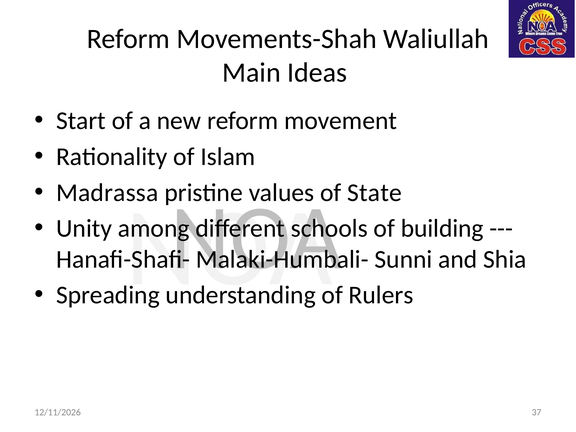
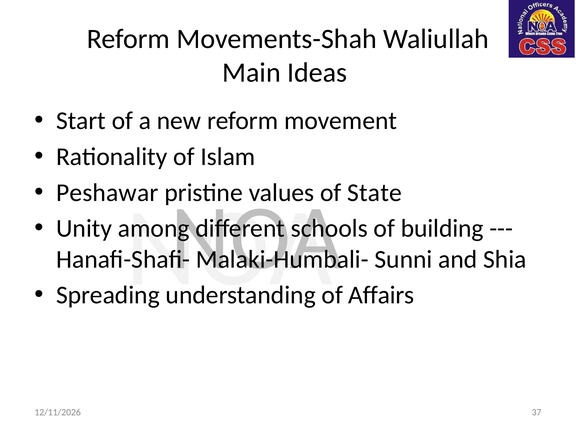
Madrassa: Madrassa -> Peshawar
Rulers: Rulers -> Affairs
